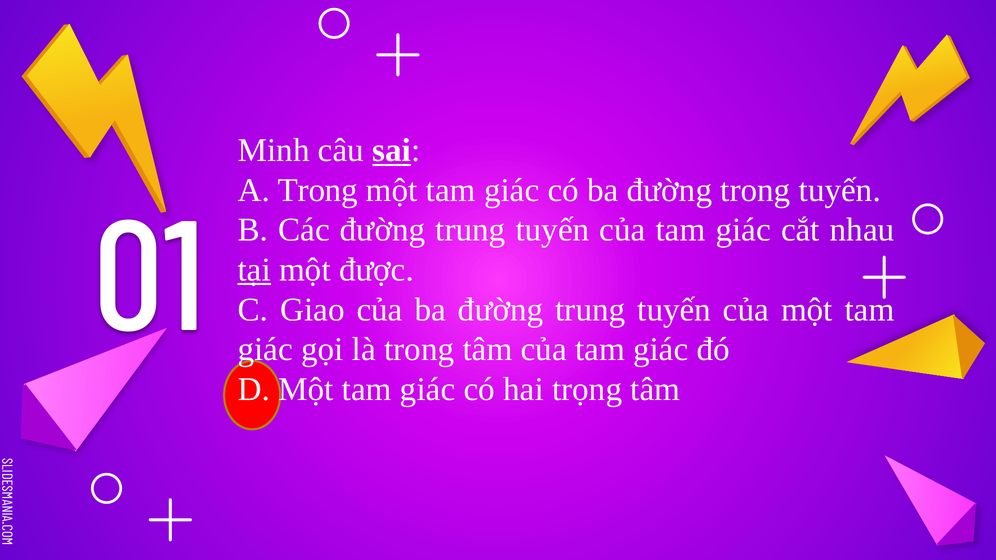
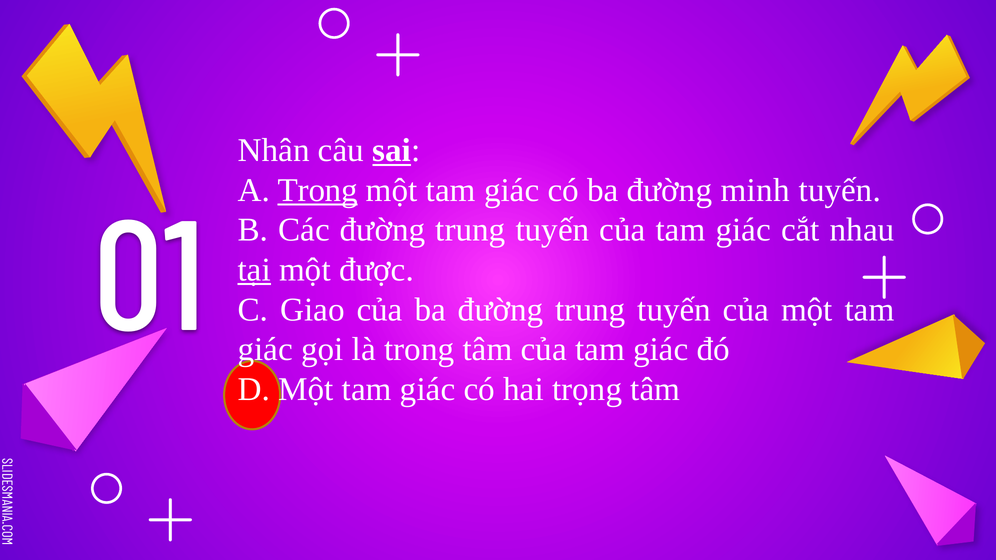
Minh: Minh -> Nhân
Trong at (318, 190) underline: none -> present
đường trong: trong -> minh
